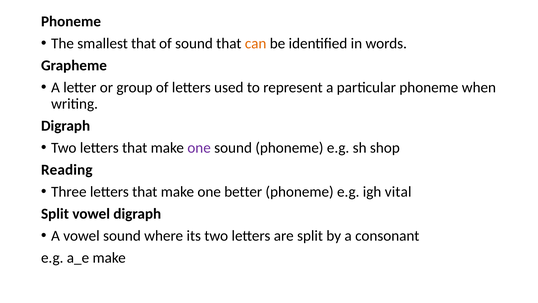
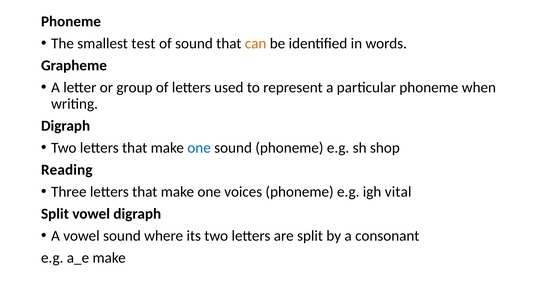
smallest that: that -> test
one at (199, 148) colour: purple -> blue
better: better -> voices
